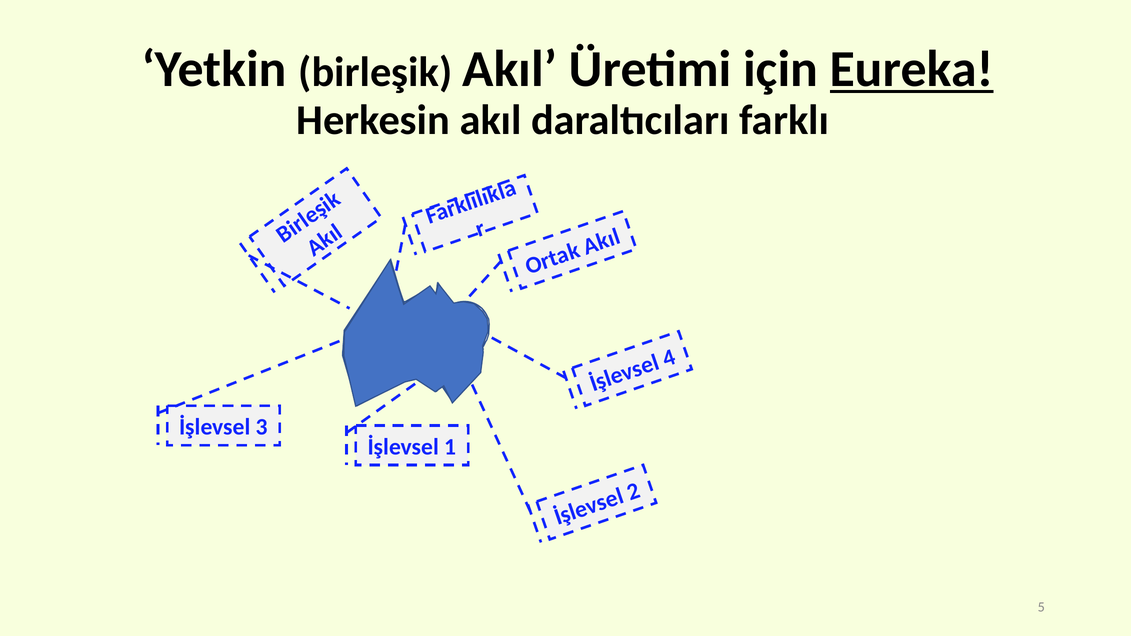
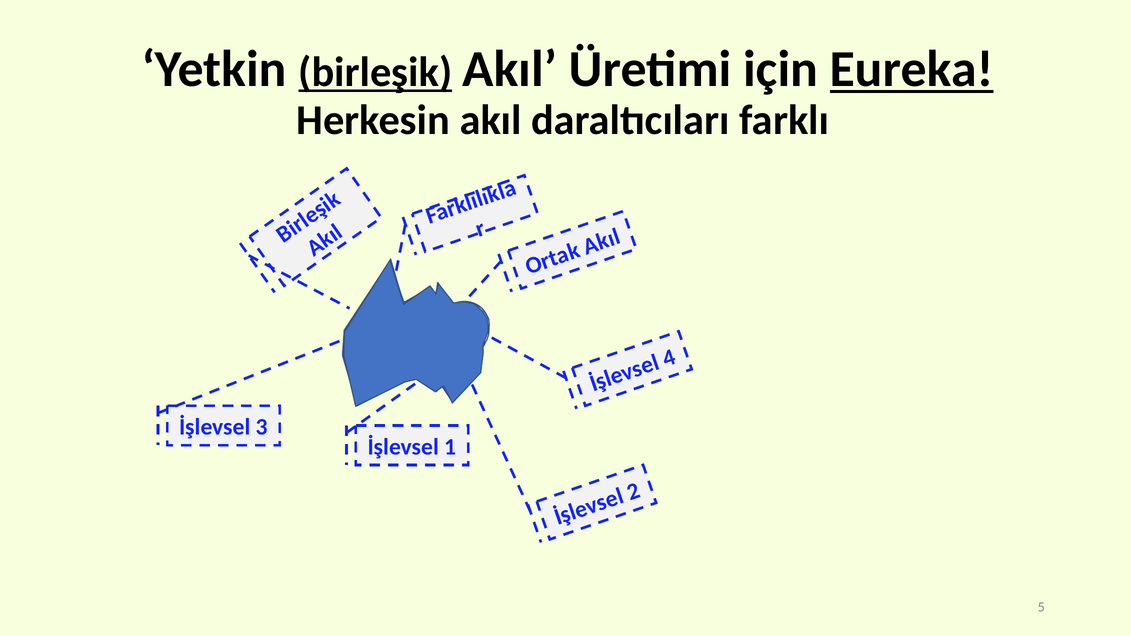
birleşik underline: none -> present
